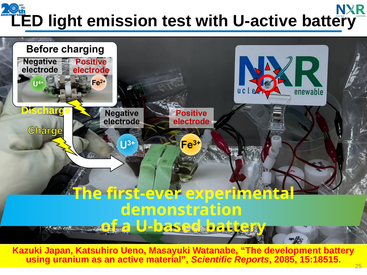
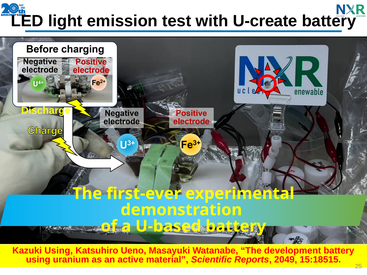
U-active: U-active -> U-create
Kazuki Japan: Japan -> Using
2085: 2085 -> 2049
